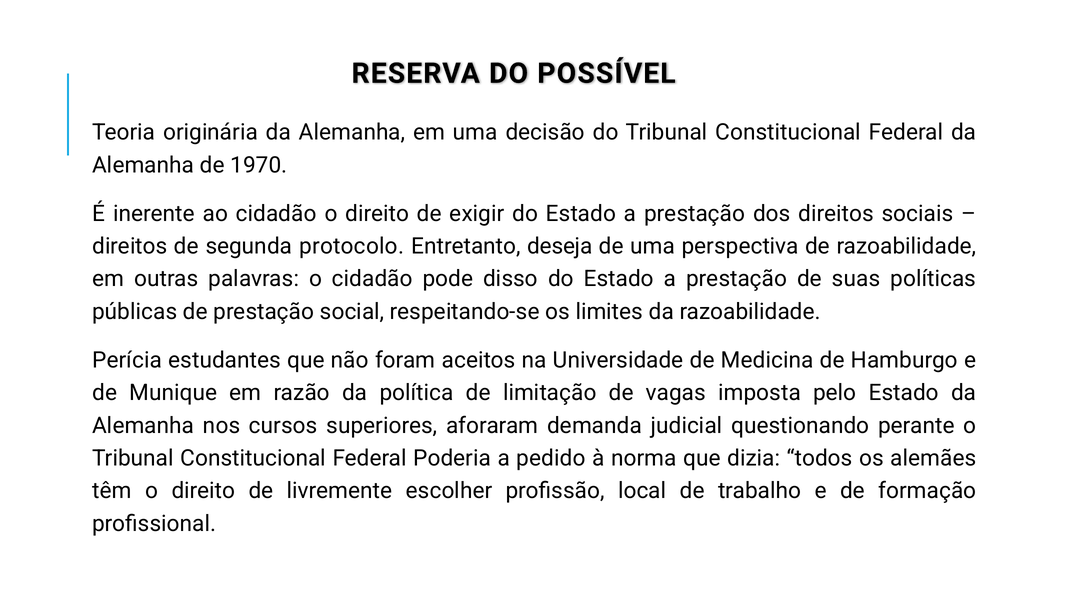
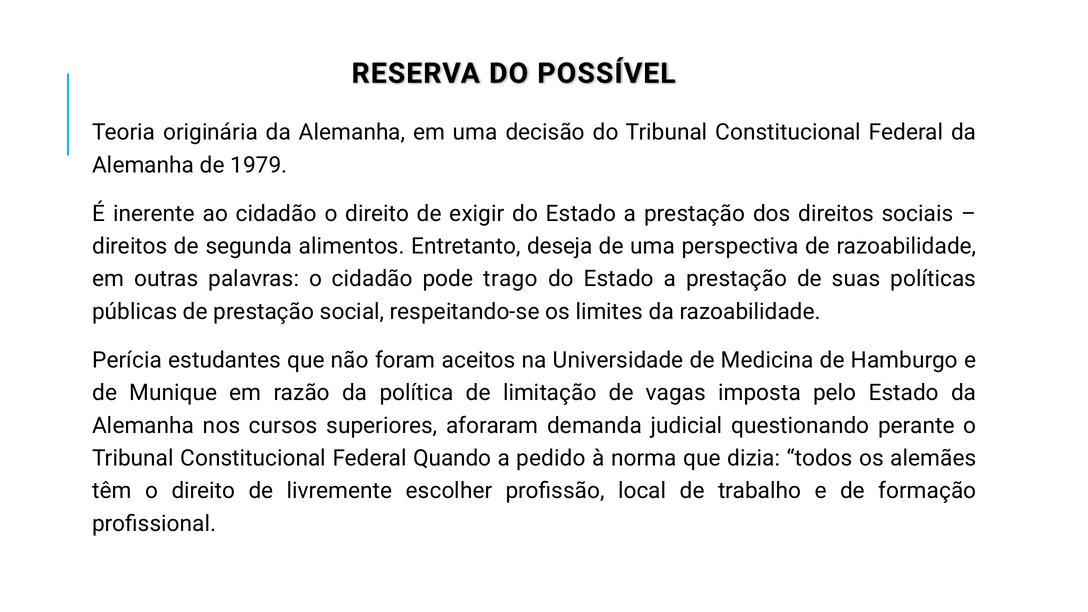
1970: 1970 -> 1979
protocolo: protocolo -> alimentos
disso: disso -> trago
Poderia: Poderia -> Quando
